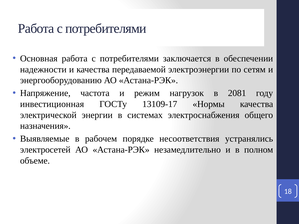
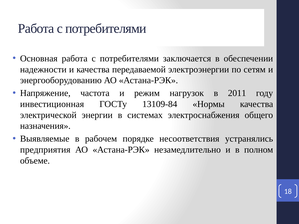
2081: 2081 -> 2011
13109-17: 13109-17 -> 13109-84
электросетей: электросетей -> предприятия
